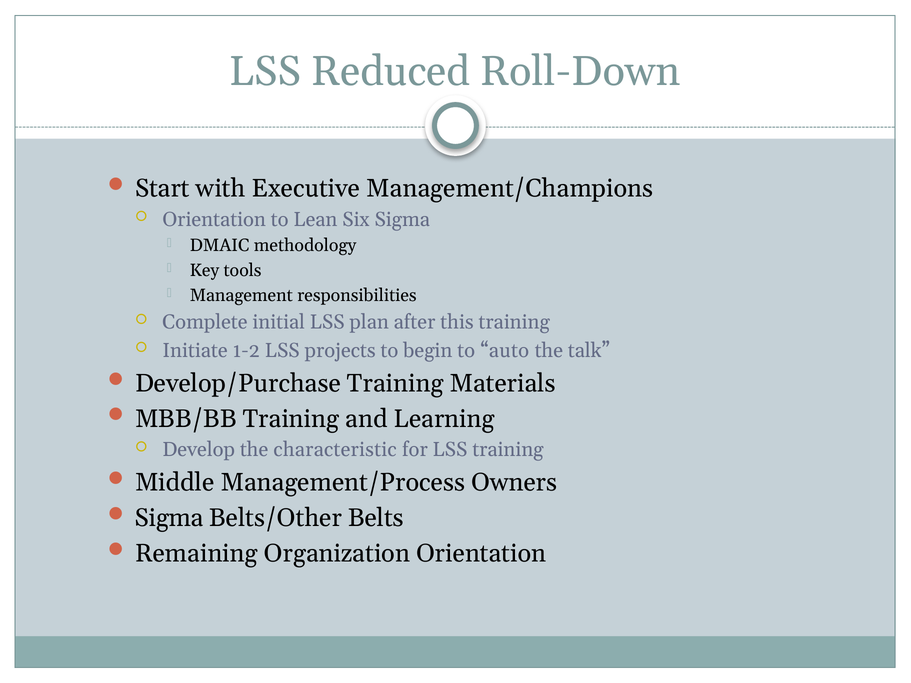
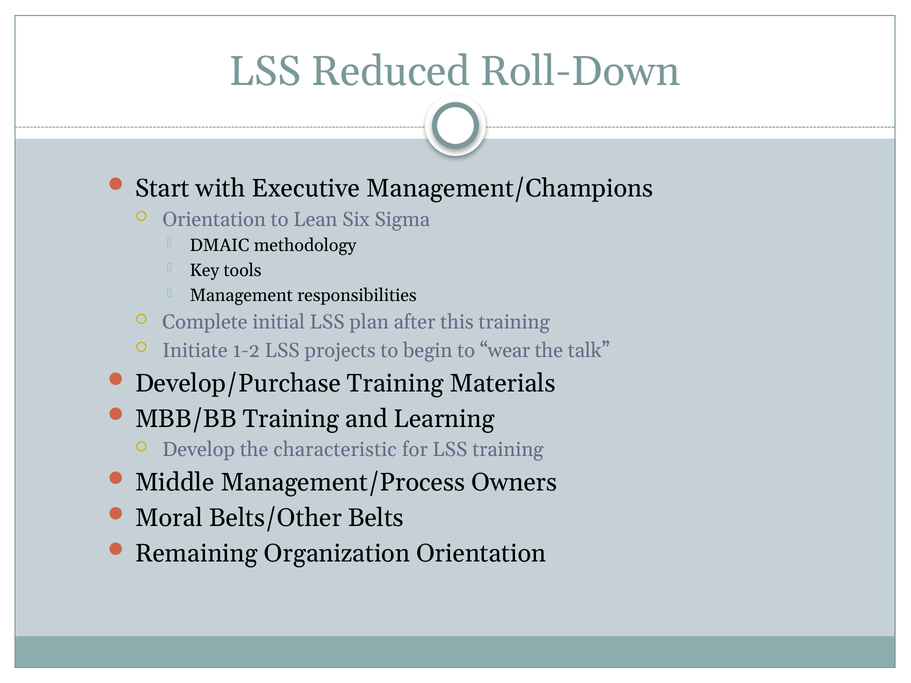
auto: auto -> wear
Sigma at (169, 518): Sigma -> Moral
